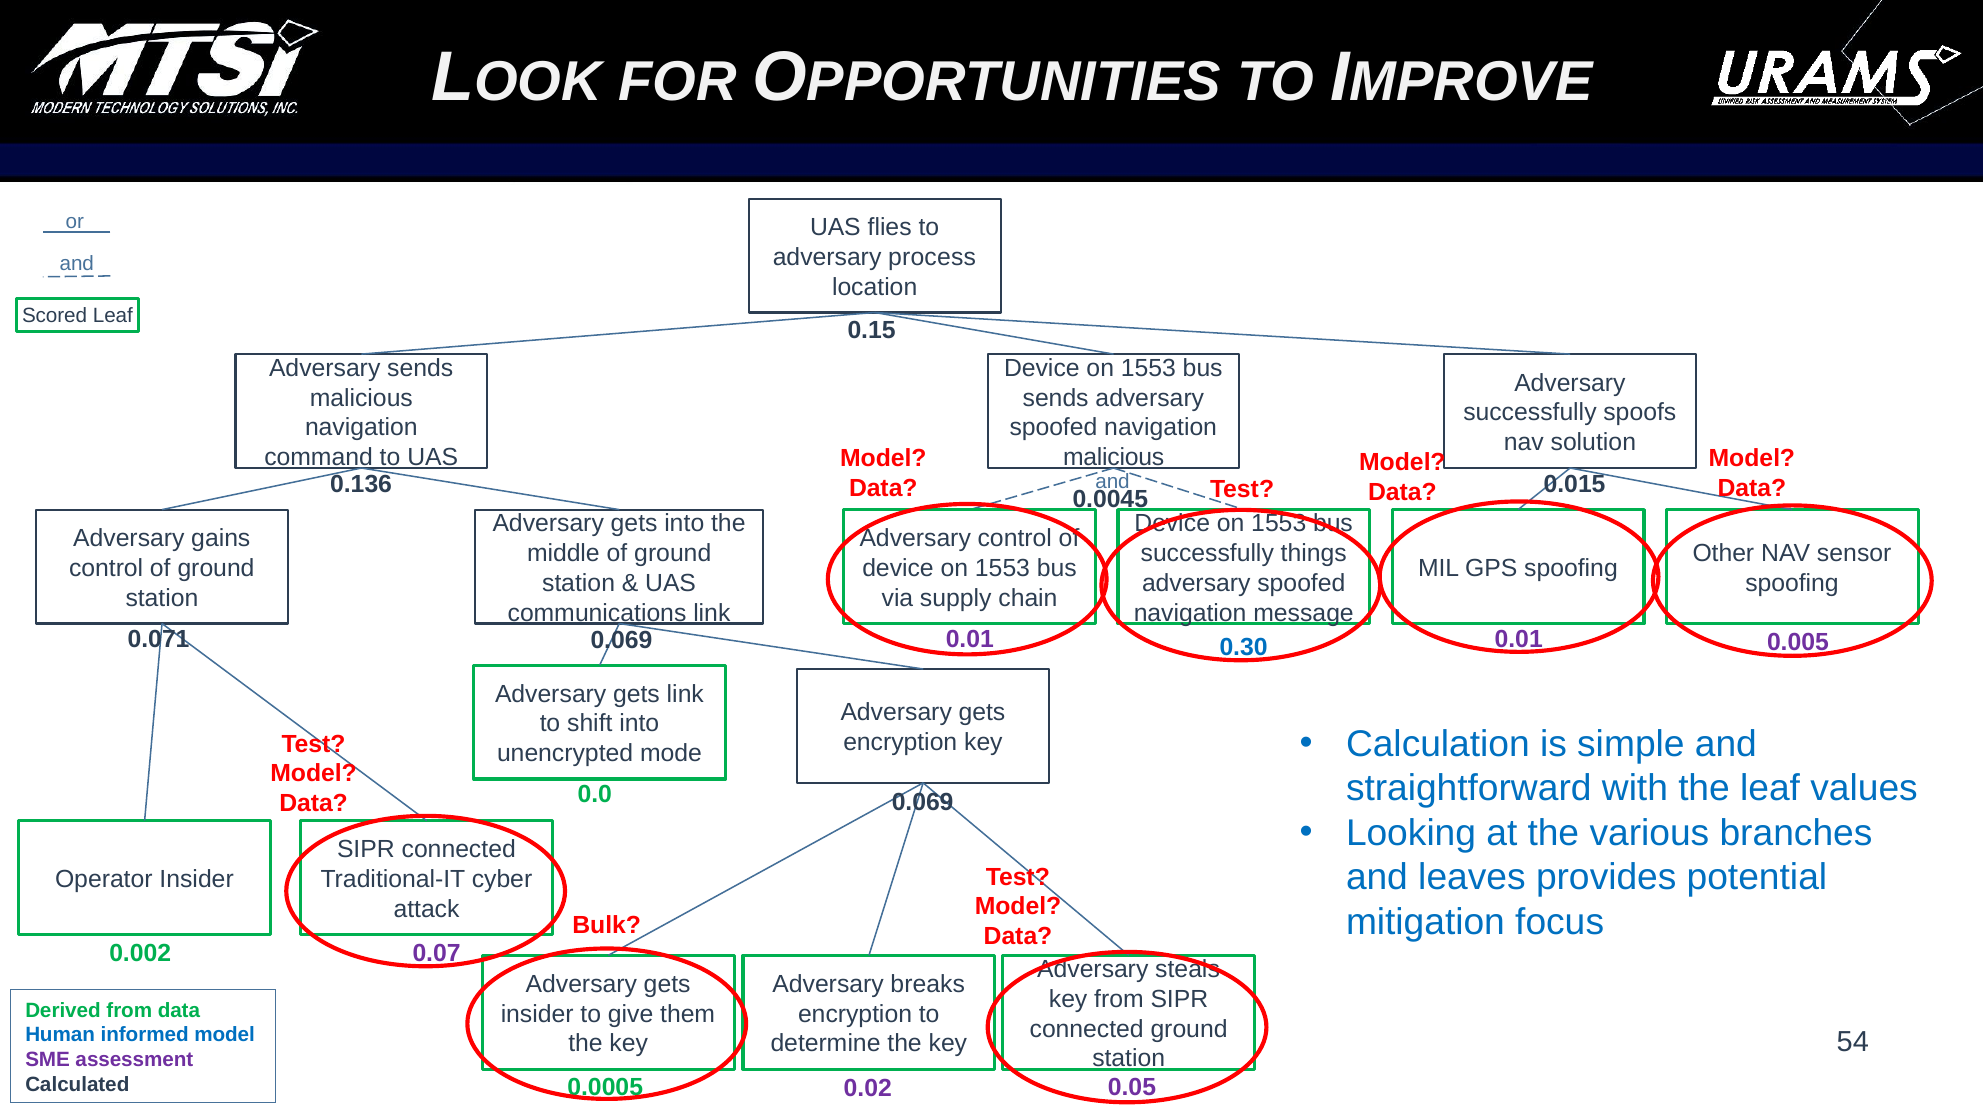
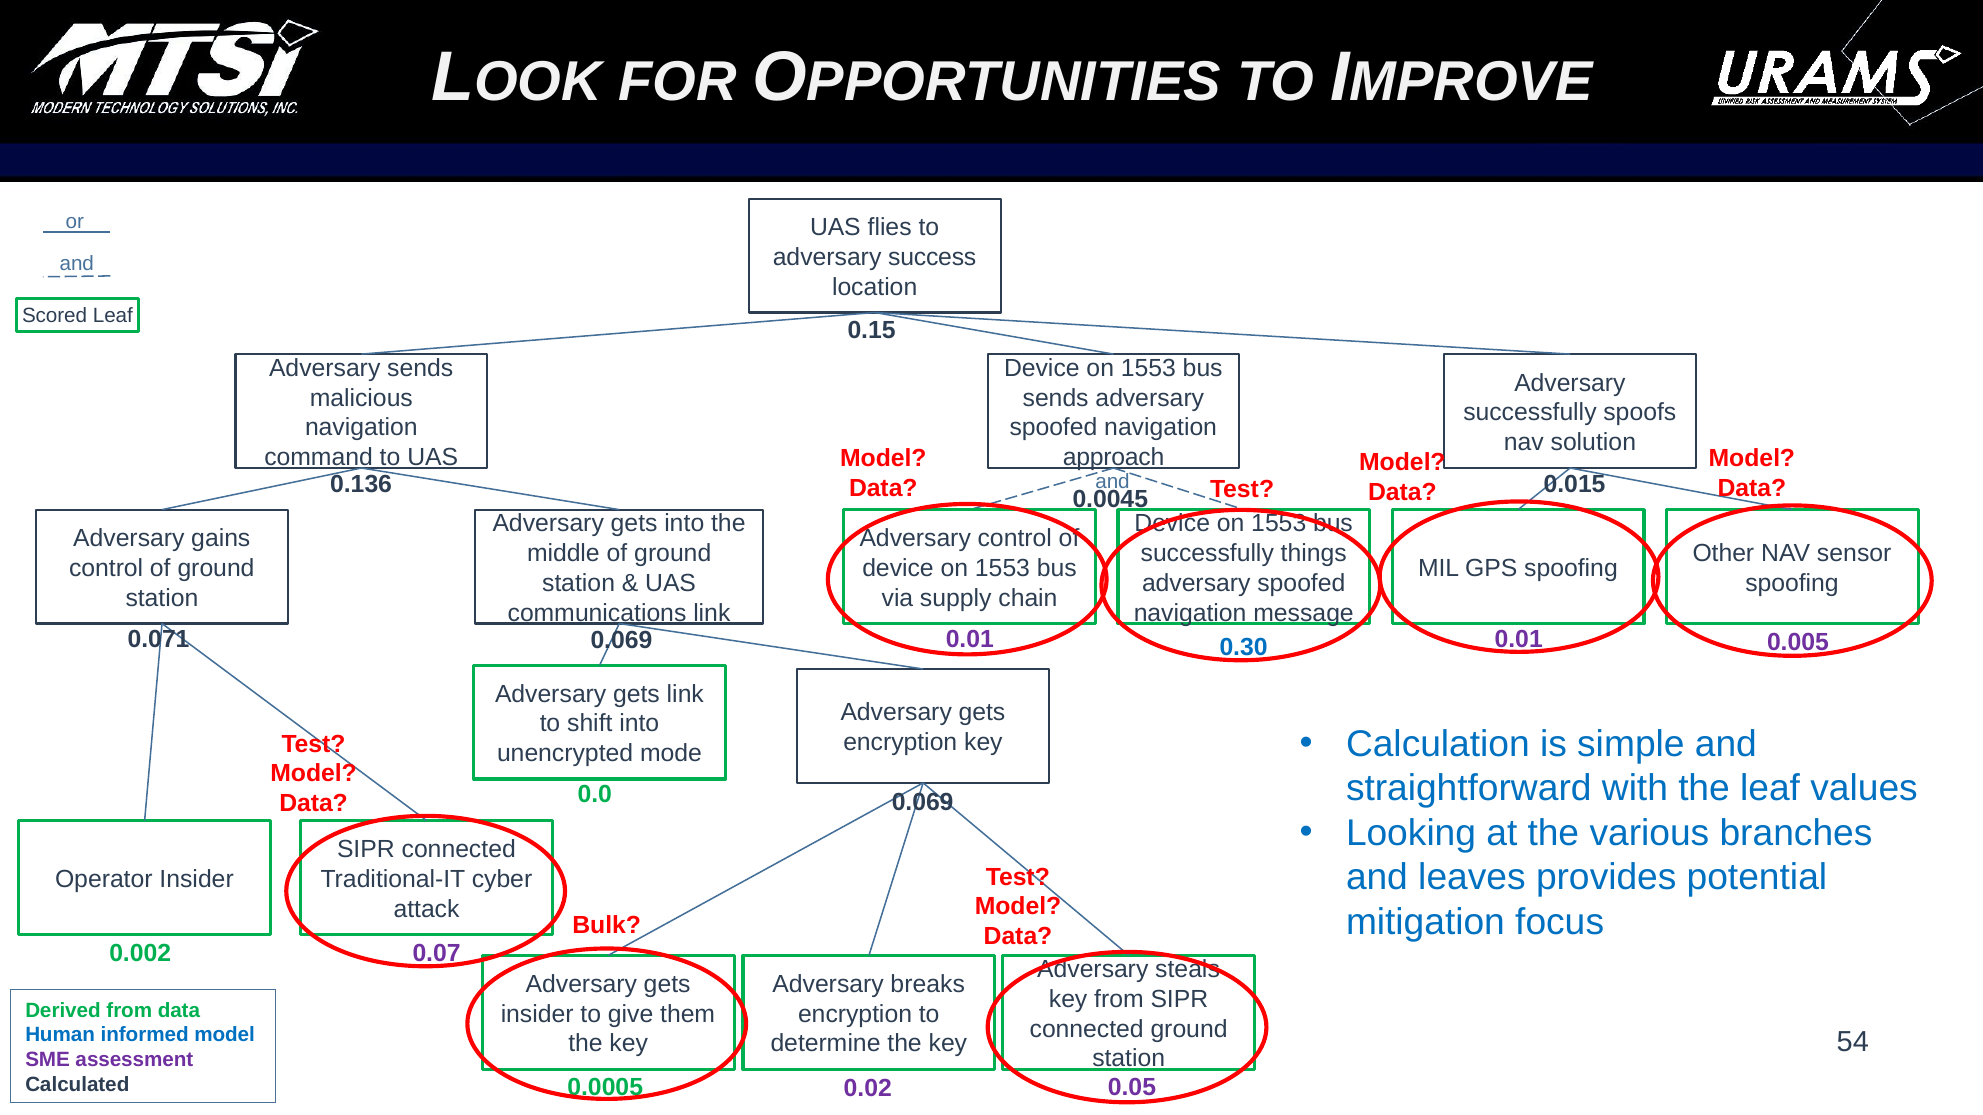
process: process -> success
malicious at (1114, 458): malicious -> approach
